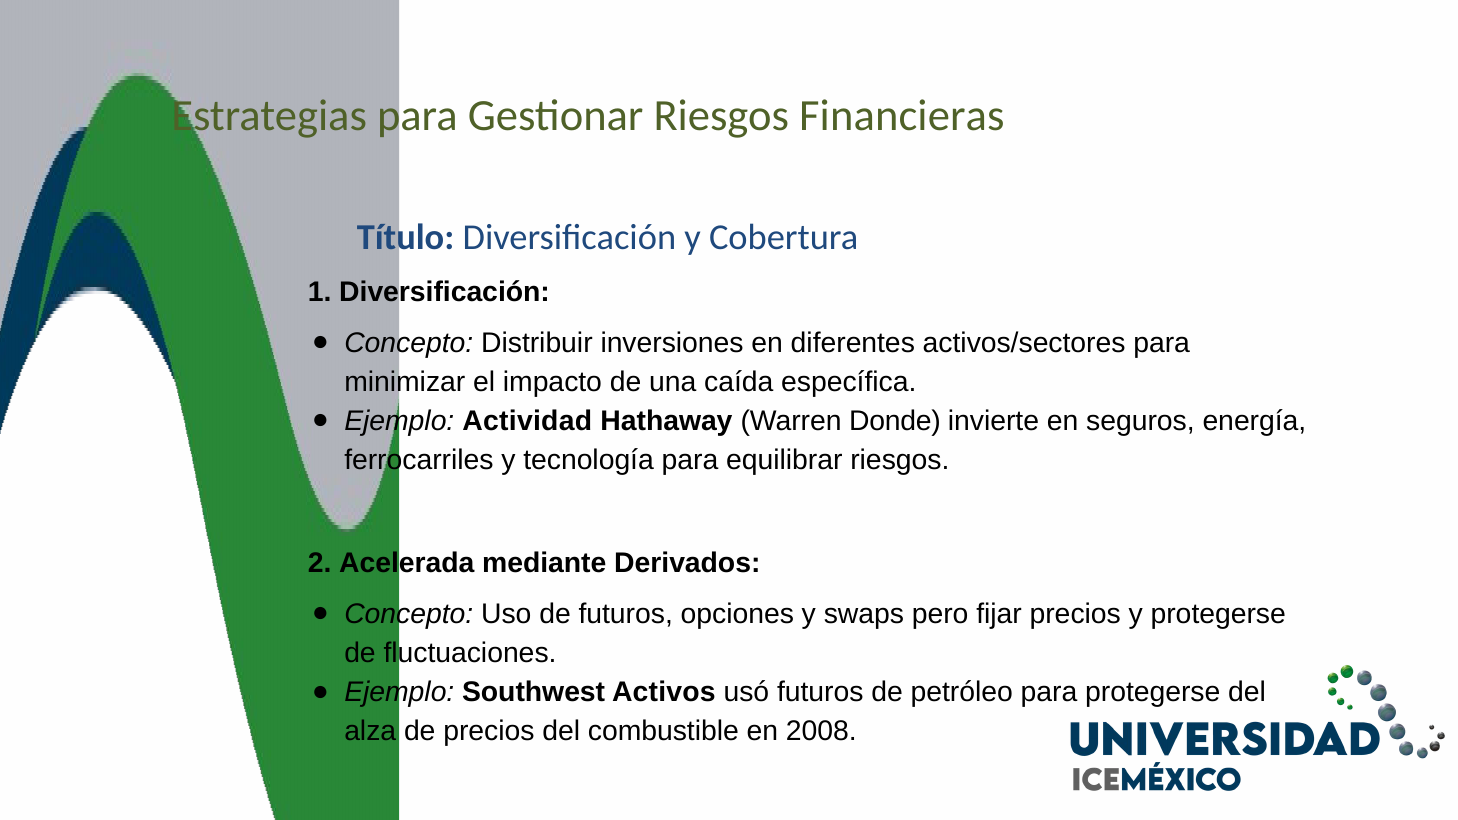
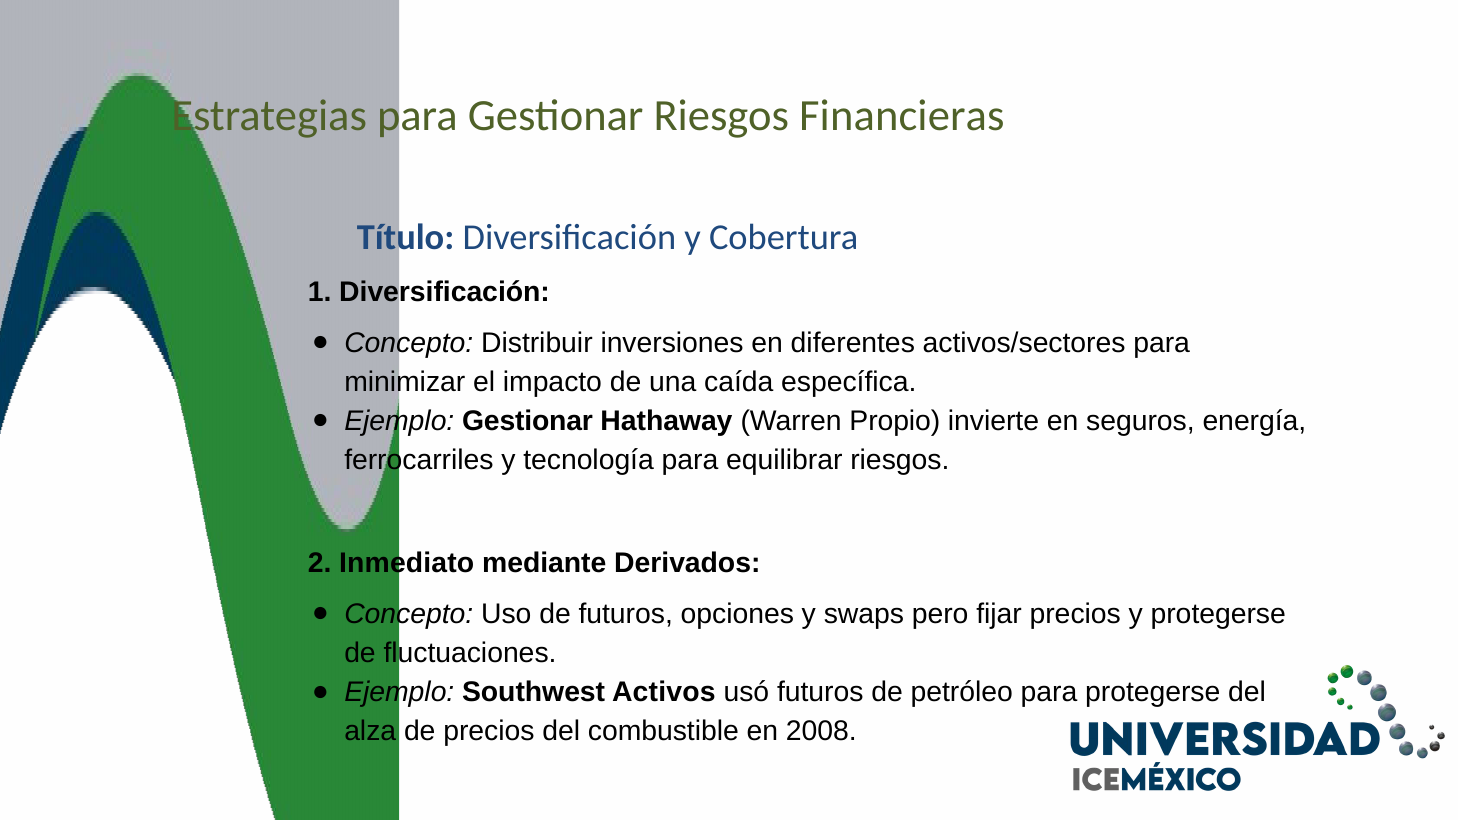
Ejemplo Actividad: Actividad -> Gestionar
Donde: Donde -> Propio
Acelerada: Acelerada -> Inmediato
